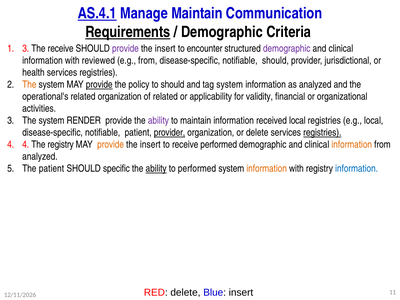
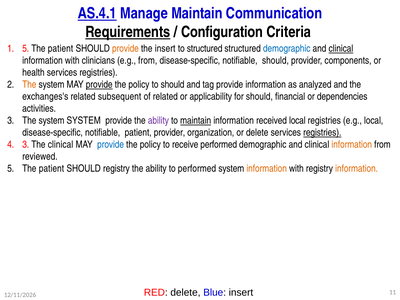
Demographic at (222, 32): Demographic -> Configuration
1 3: 3 -> 5
receive at (61, 49): receive -> patient
provide at (125, 49) colour: purple -> orange
to encounter: encounter -> structured
demographic at (287, 49) colour: purple -> blue
clinical at (341, 49) underline: none -> present
reviewed: reviewed -> clinicians
jurisdictional: jurisdictional -> components
tag system: system -> provide
operational's: operational's -> exchanges's
related organization: organization -> subsequent
for validity: validity -> should
organizational: organizational -> dependencies
system RENDER: RENDER -> SYSTEM
maintain at (196, 121) underline: none -> present
provider at (170, 133) underline: present -> none
4 at (26, 145): 4 -> 3
The registry: registry -> clinical
provide at (111, 145) colour: orange -> blue
insert at (150, 145): insert -> policy
analyzed at (40, 157): analyzed -> reviewed
SHOULD specific: specific -> registry
ability at (156, 169) underline: present -> none
information at (357, 169) colour: blue -> orange
